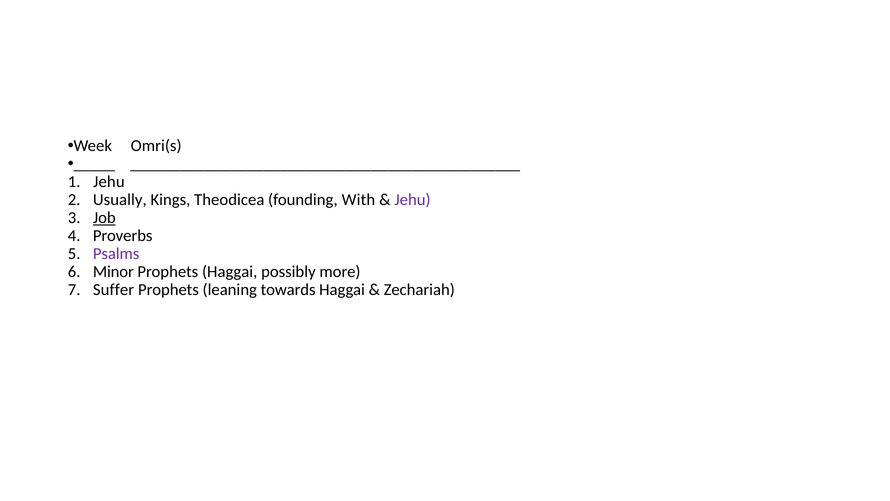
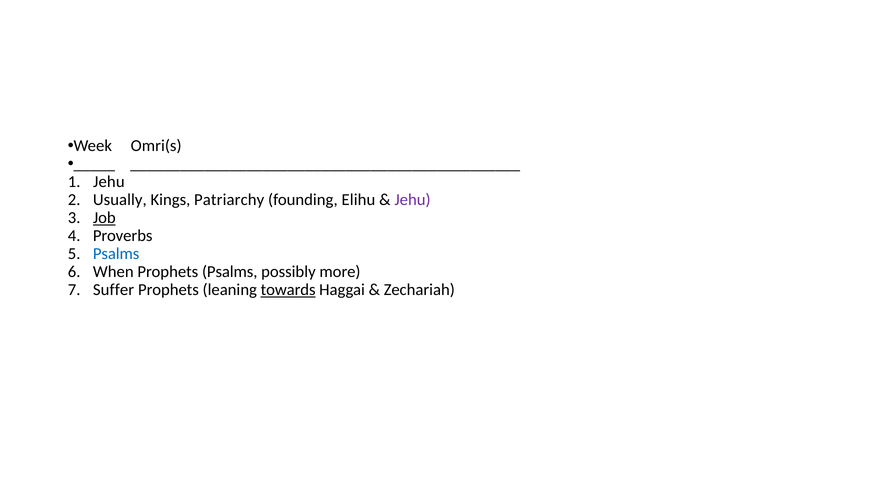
Theodicea: Theodicea -> Patriarchy
With: With -> Elihu
Psalms at (116, 254) colour: purple -> blue
Minor: Minor -> When
Prophets Haggai: Haggai -> Psalms
towards underline: none -> present
